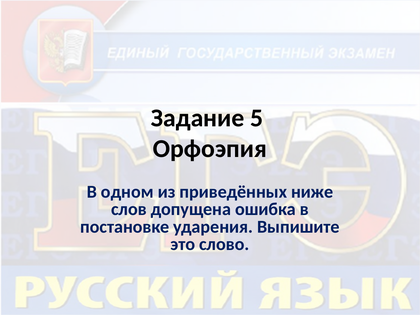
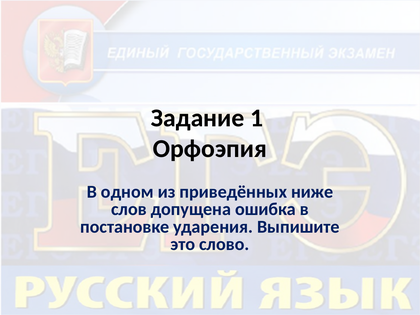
5: 5 -> 1
